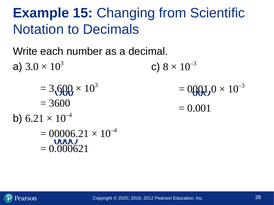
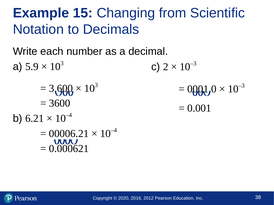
3.0: 3.0 -> 5.9
8: 8 -> 2
